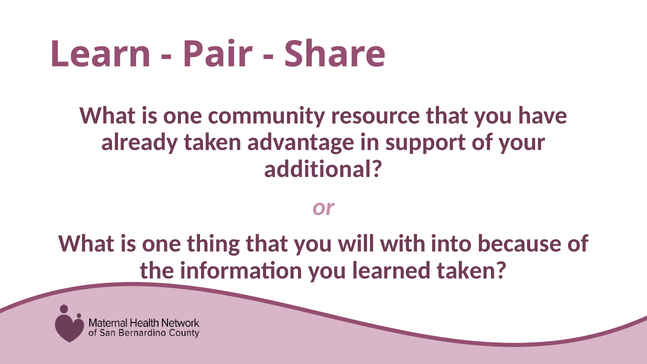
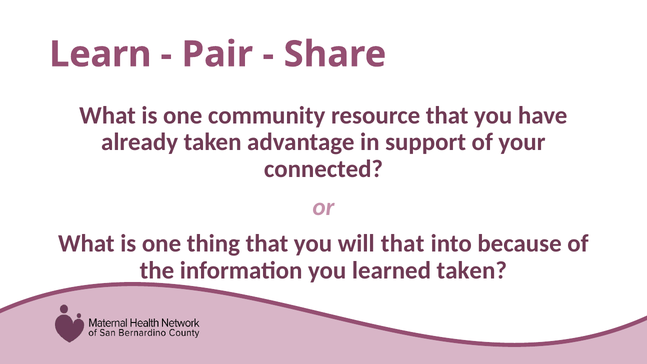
additional: additional -> connected
will with: with -> that
